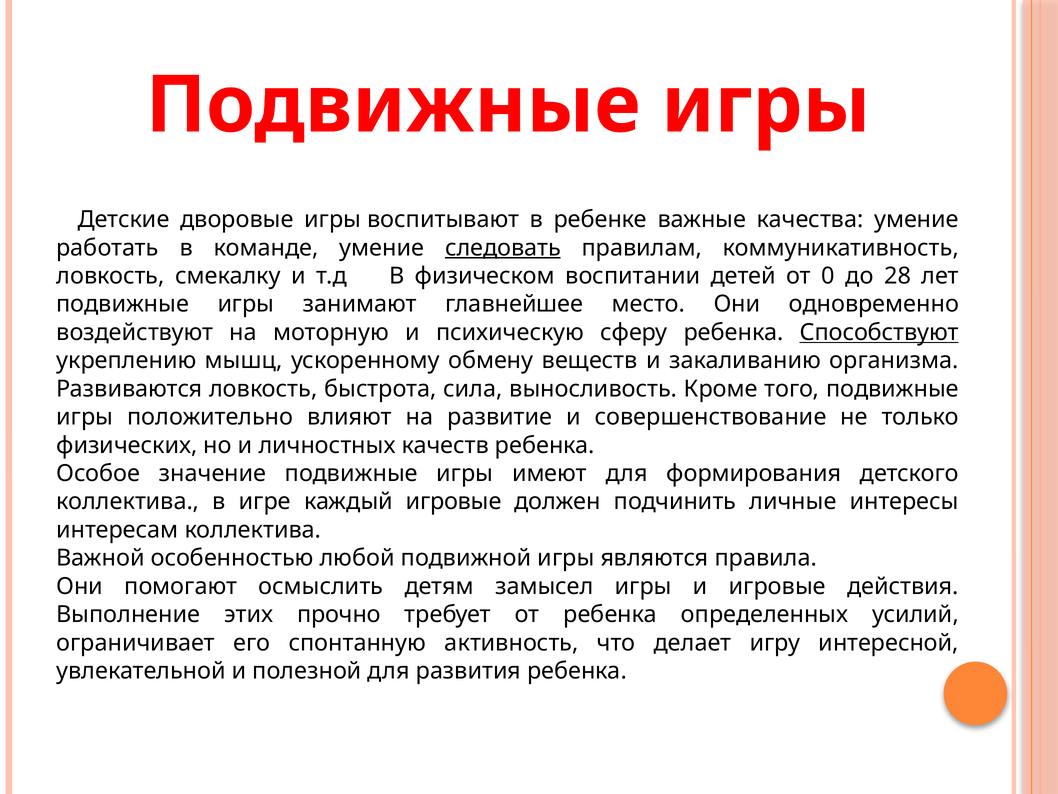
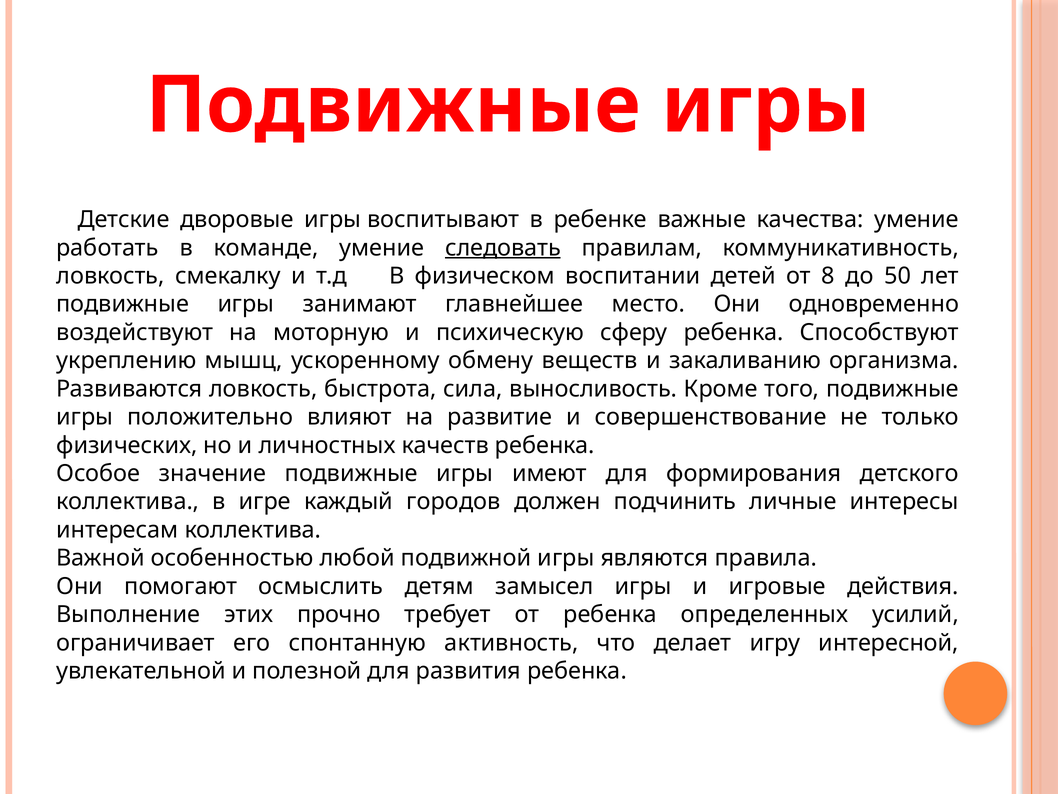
0: 0 -> 8
28: 28 -> 50
Способствуют underline: present -> none
каждый игровые: игровые -> городов
